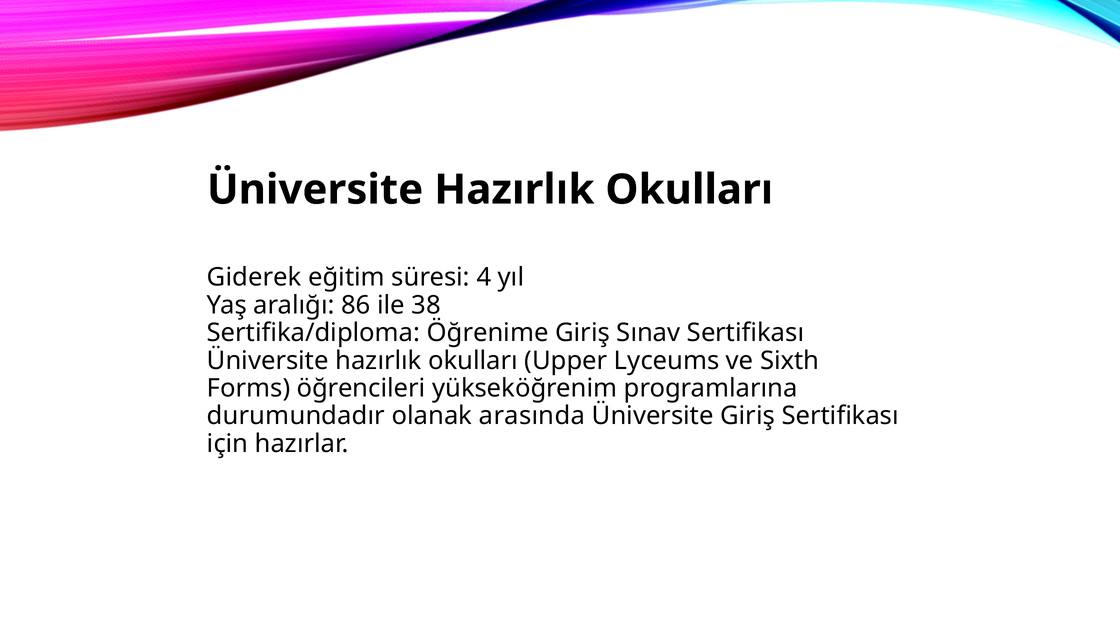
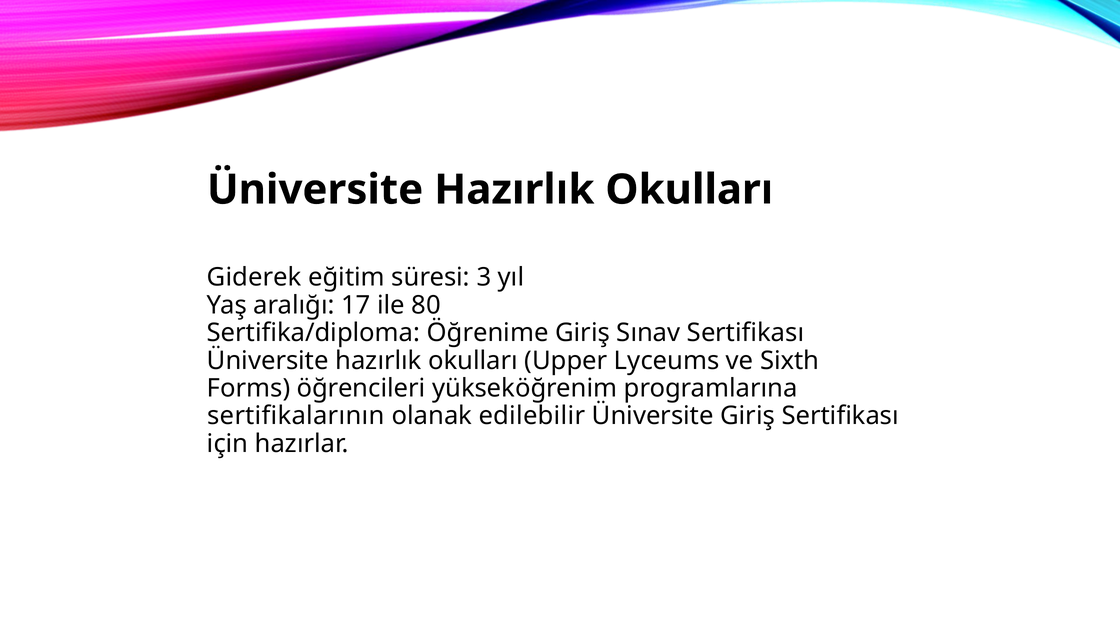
4: 4 -> 3
86: 86 -> 17
38: 38 -> 80
durumundadır: durumundadır -> sertifikalarının
arasında: arasında -> edilebilir
